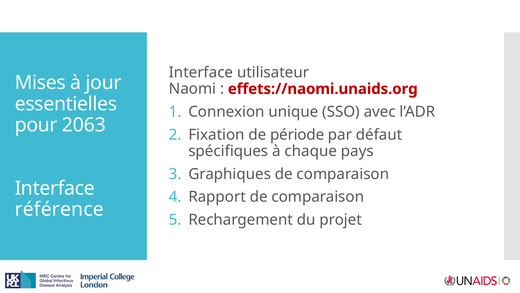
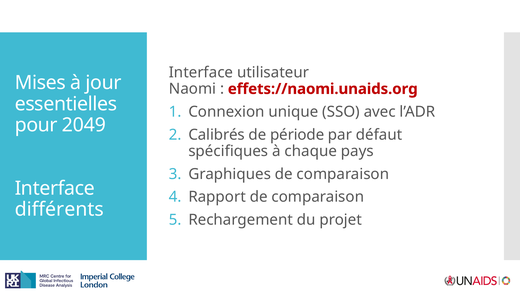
2063: 2063 -> 2049
Fixation: Fixation -> Calibrés
référence: référence -> différents
